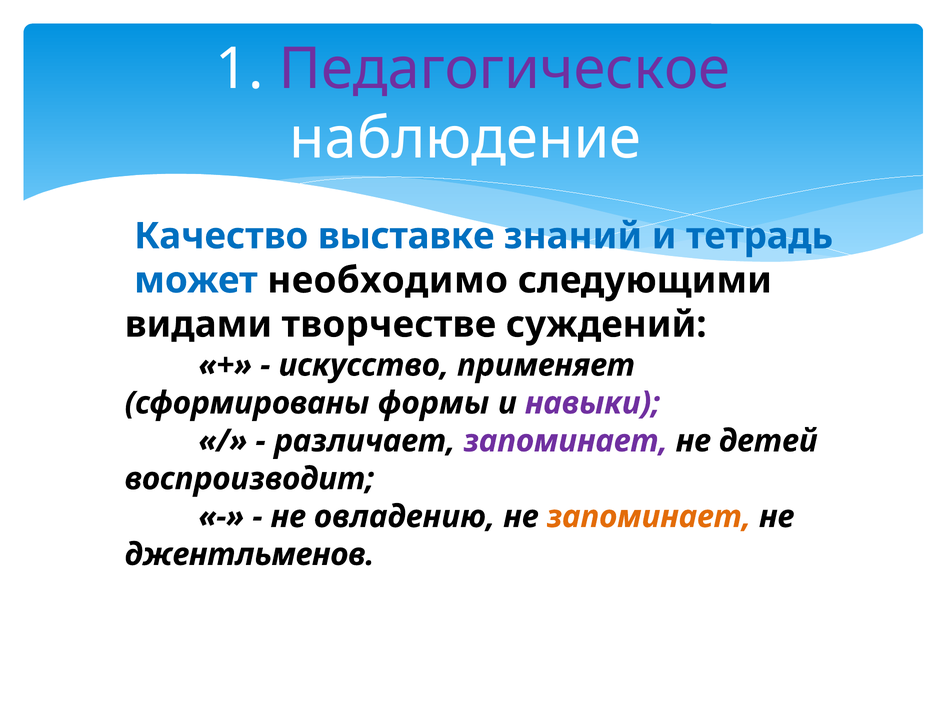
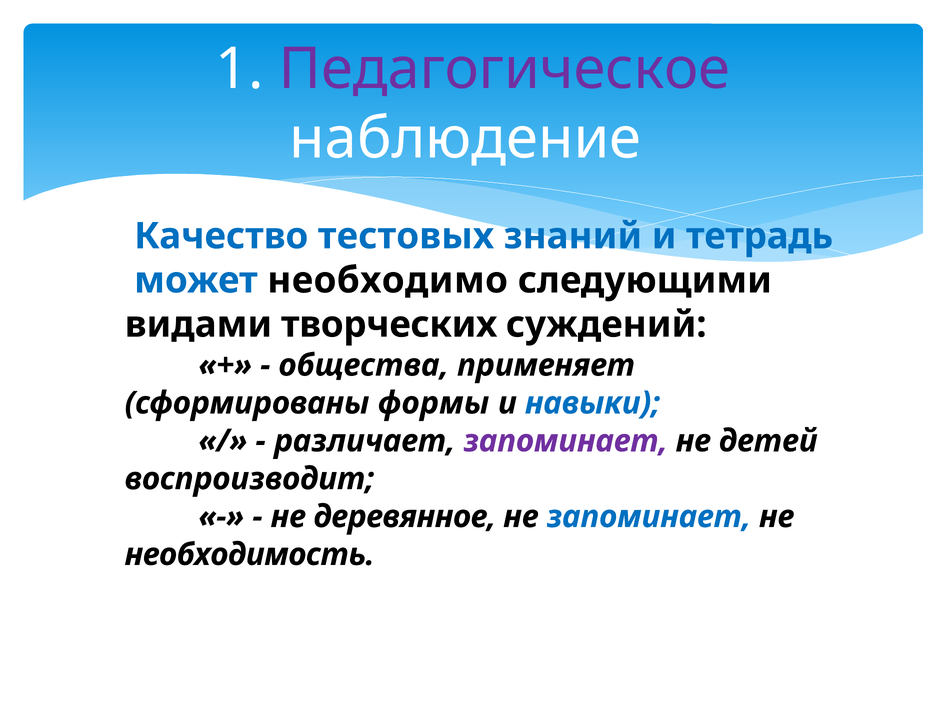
выставке: выставке -> тестовых
творчестве: творчестве -> творческих
искусство: искусство -> общества
навыки colour: purple -> blue
овладению: овладению -> деревянное
запоминает at (649, 516) colour: orange -> blue
джентльменов: джентльменов -> необходимость
